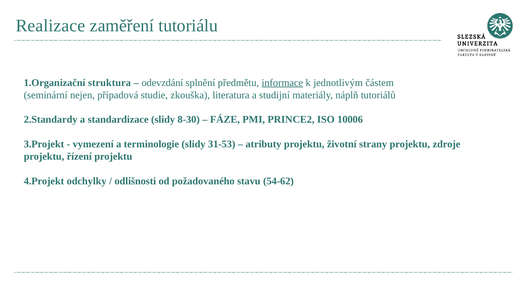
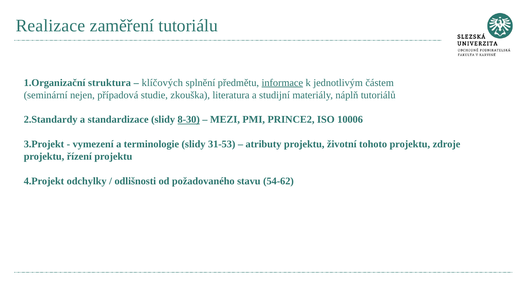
odevzdání: odevzdání -> klíčových
8-30 underline: none -> present
FÁZE: FÁZE -> MEZI
strany: strany -> tohoto
